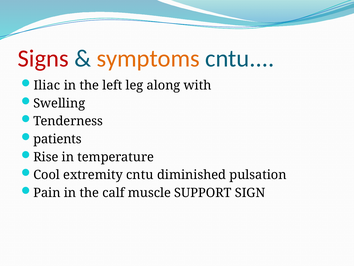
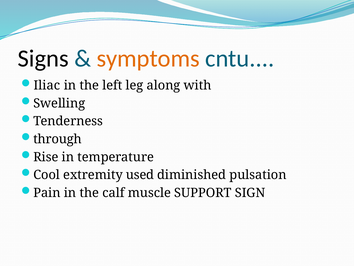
Signs colour: red -> black
patients: patients -> through
extremity cntu: cntu -> used
